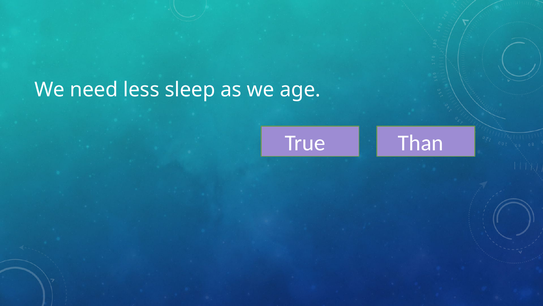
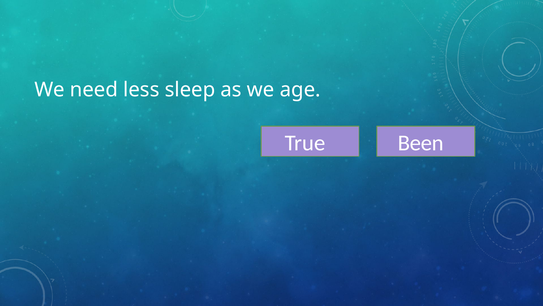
Than: Than -> Been
